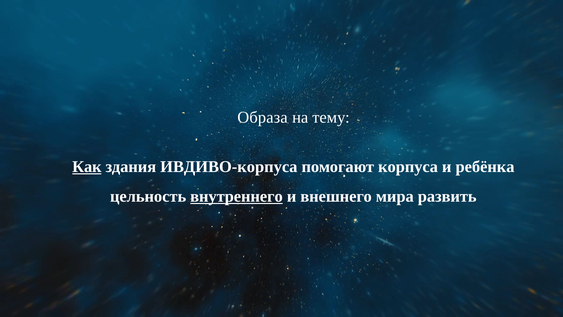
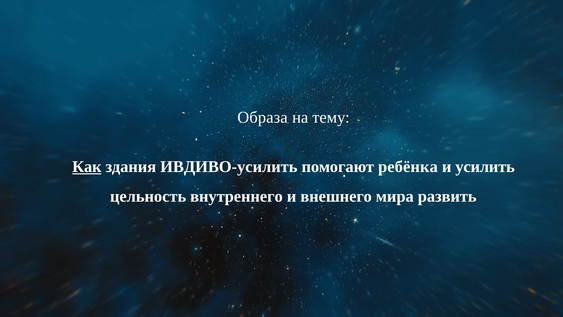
ИВДИВО-корпуса: ИВДИВО-корпуса -> ИВДИВО-усилить
корпуса: корпуса -> ребёнка
ребёнка: ребёнка -> усилить
внутреннего underline: present -> none
